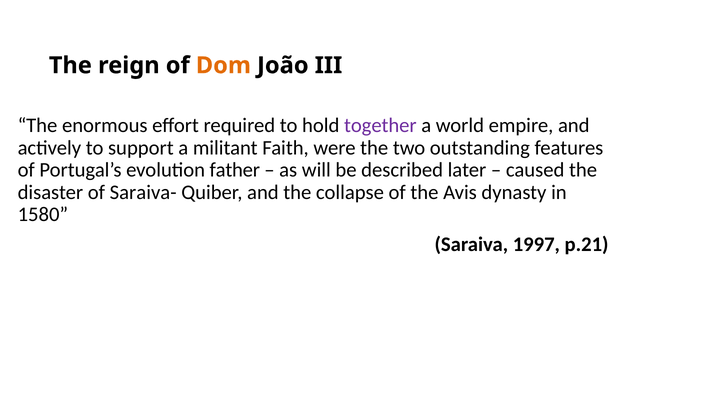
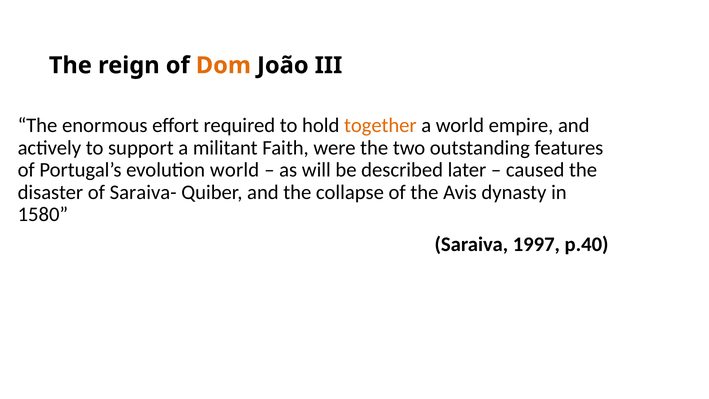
together colour: purple -> orange
evolution father: father -> world
p.21: p.21 -> p.40
